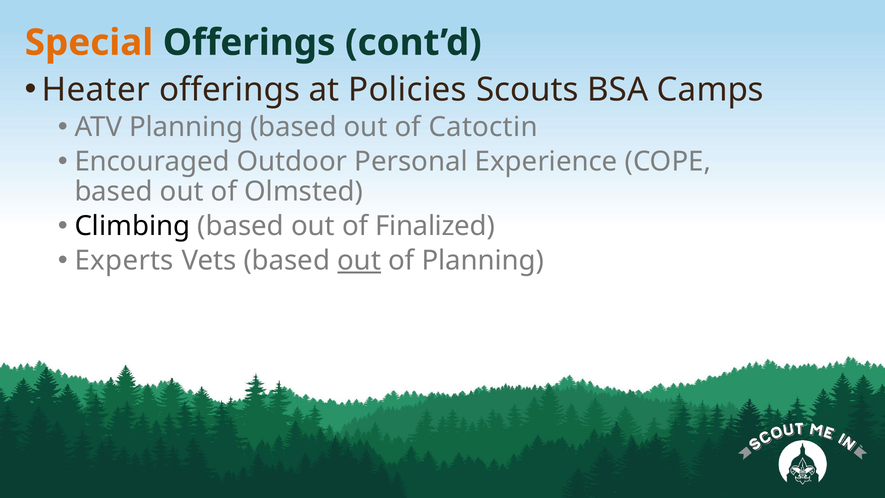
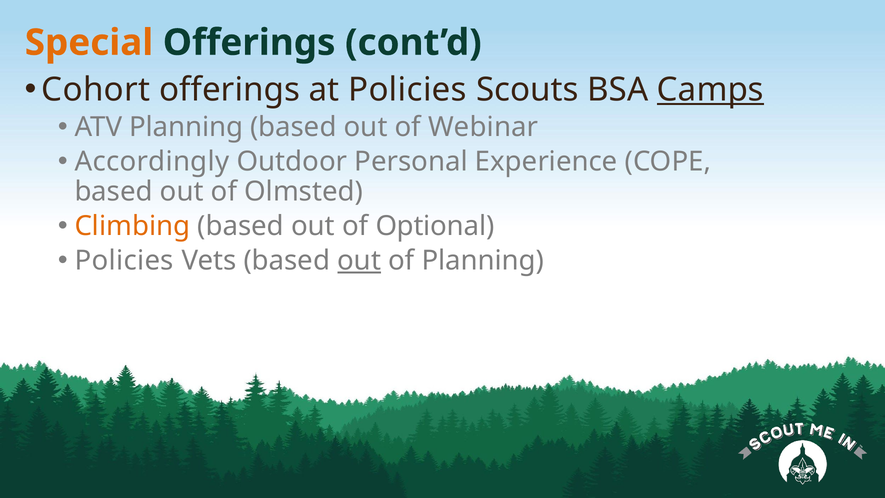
Heater: Heater -> Cohort
Camps underline: none -> present
Catoctin: Catoctin -> Webinar
Encouraged: Encouraged -> Accordingly
Climbing colour: black -> orange
Finalized: Finalized -> Optional
Experts at (124, 260): Experts -> Policies
